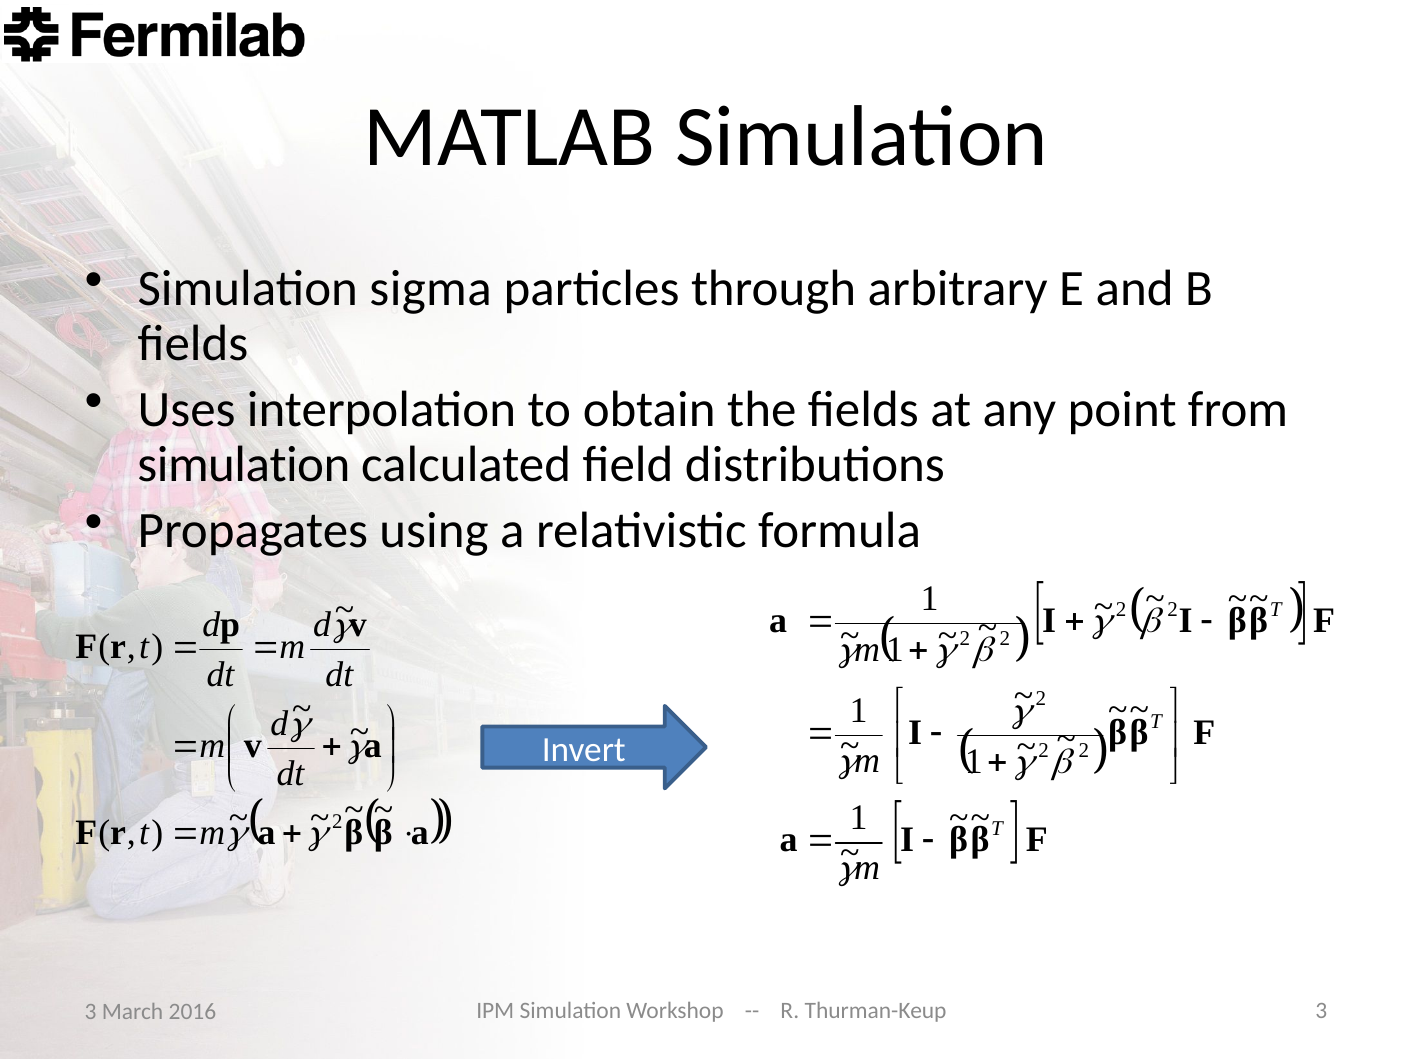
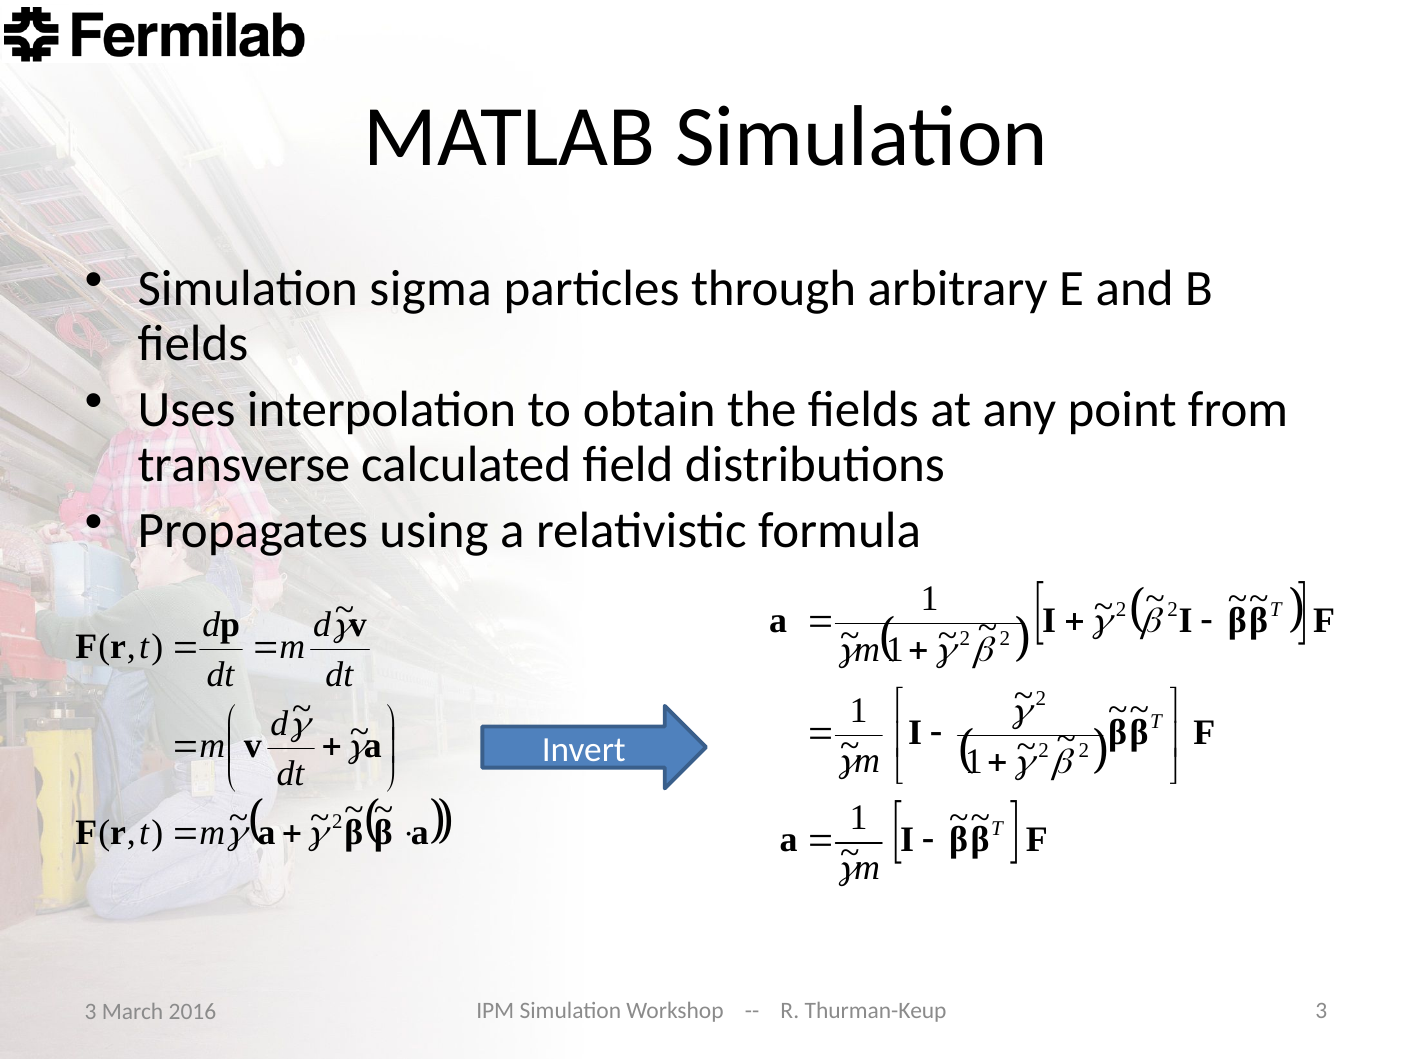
simulation at (244, 465): simulation -> transverse
